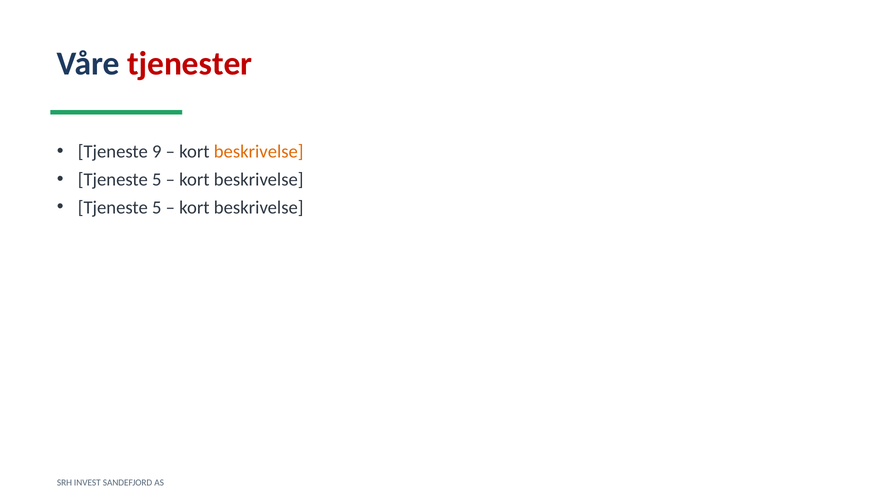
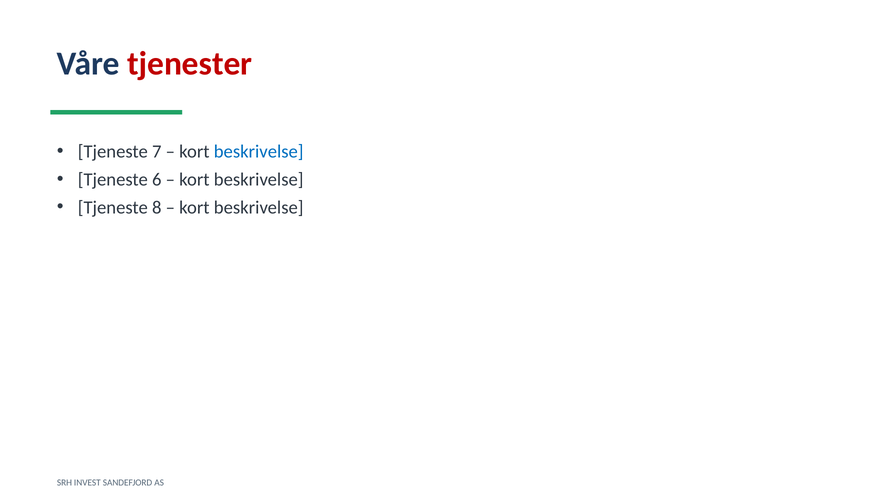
9: 9 -> 7
beskrivelse at (259, 151) colour: orange -> blue
5 at (157, 179): 5 -> 6
5 at (157, 207): 5 -> 8
